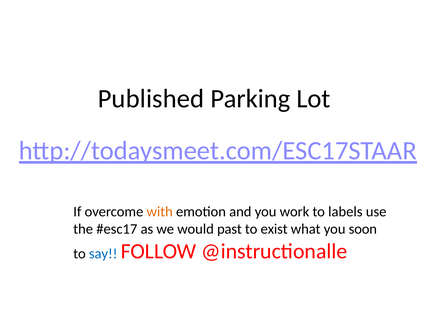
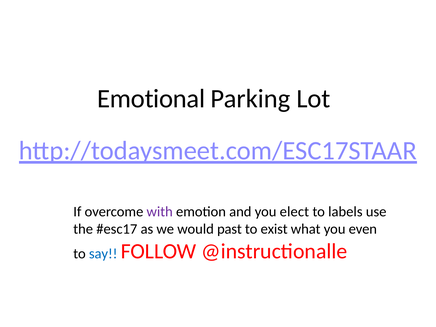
Published: Published -> Emotional
with colour: orange -> purple
work: work -> elect
soon: soon -> even
